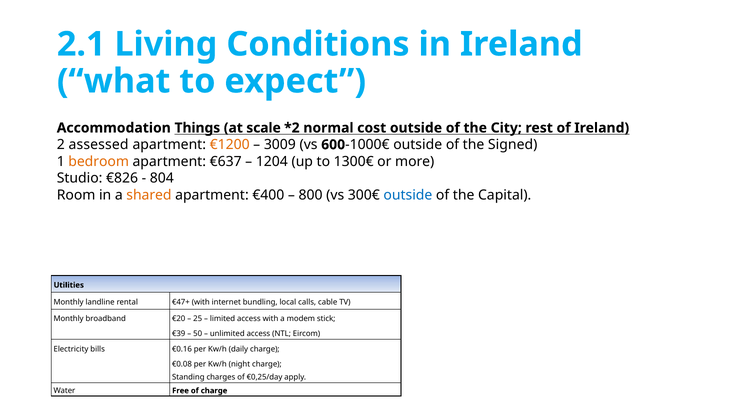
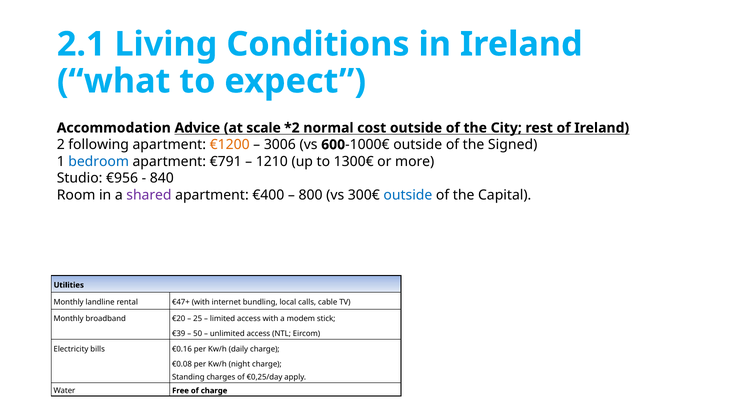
Things: Things -> Advice
assessed: assessed -> following
3009: 3009 -> 3006
bedroom colour: orange -> blue
€637: €637 -> €791
1204: 1204 -> 1210
€826: €826 -> €956
804: 804 -> 840
shared colour: orange -> purple
